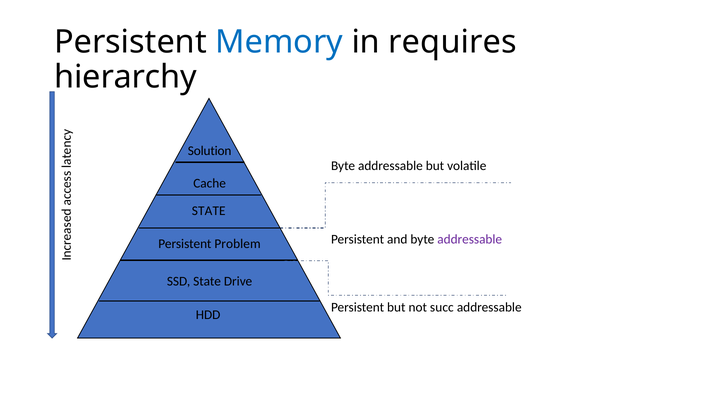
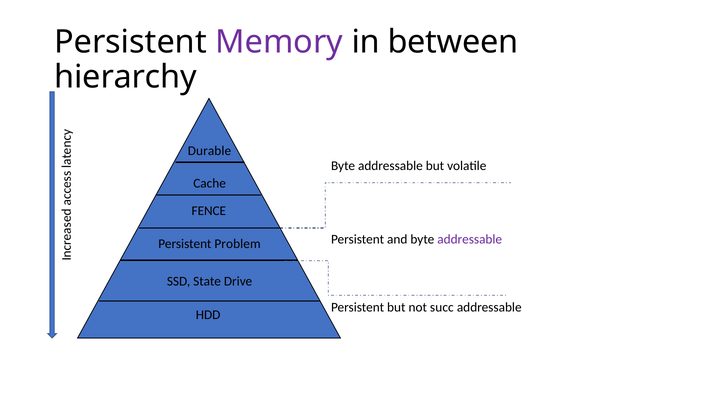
Memory colour: blue -> purple
requires: requires -> between
Solution: Solution -> Durable
STATE at (209, 211): STATE -> FENCE
